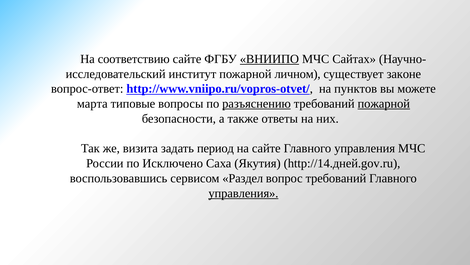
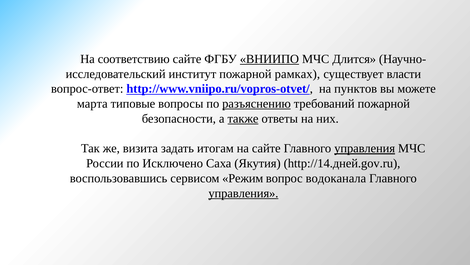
Сайтах: Сайтах -> Длится
личном: личном -> рамках
законе: законе -> власти
пожарной at (384, 104) underline: present -> none
также underline: none -> present
период: период -> итогам
управления at (365, 148) underline: none -> present
Раздел: Раздел -> Режим
вопрос требований: требований -> водоканала
